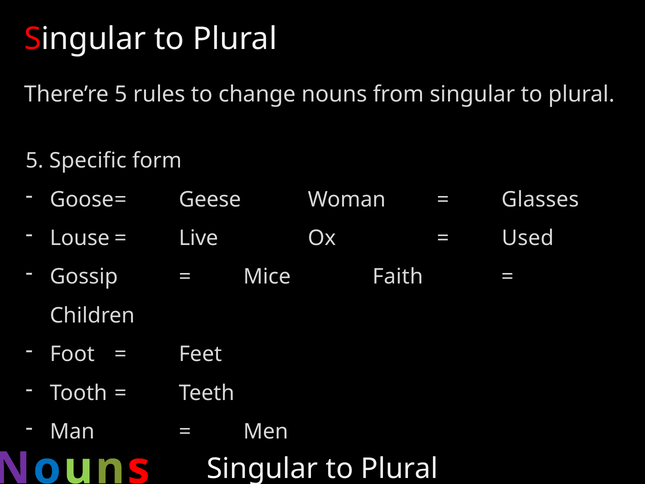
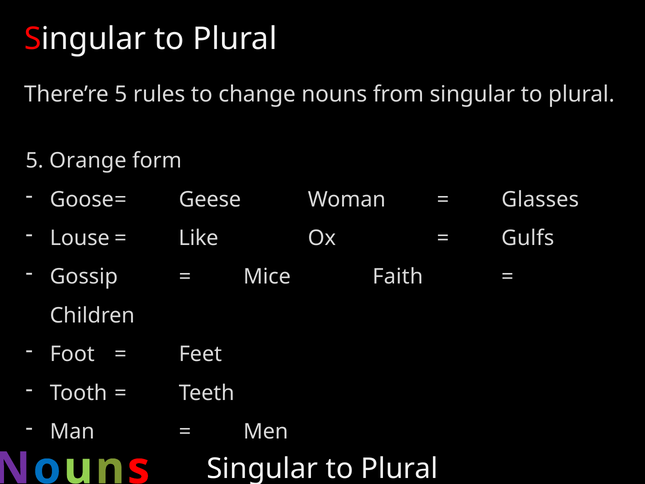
Specific: Specific -> Orange
Live: Live -> Like
Used: Used -> Gulfs
